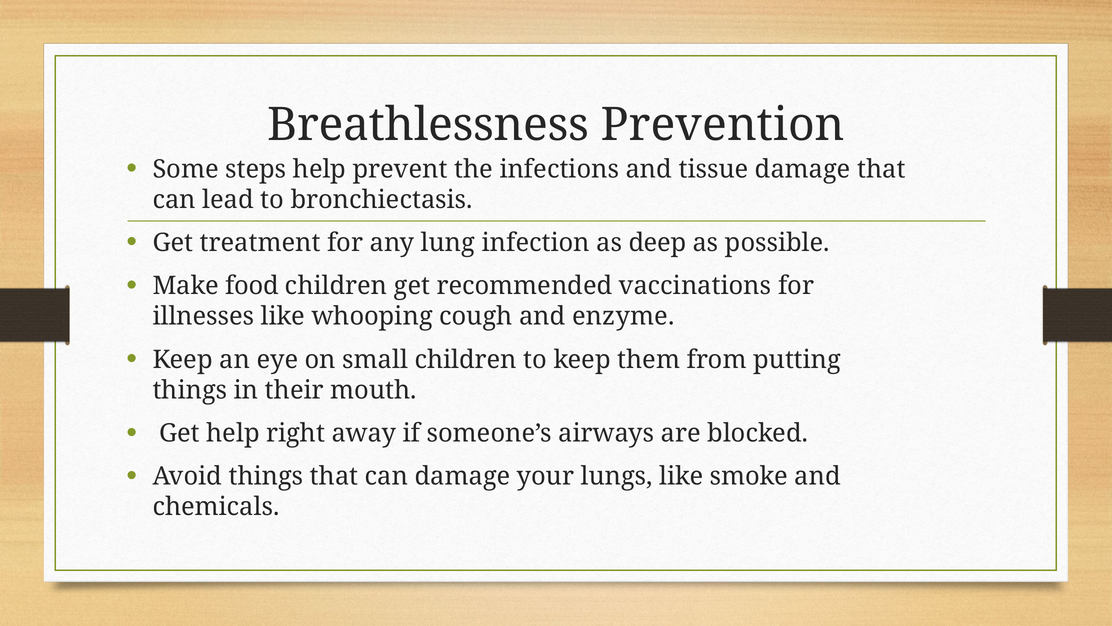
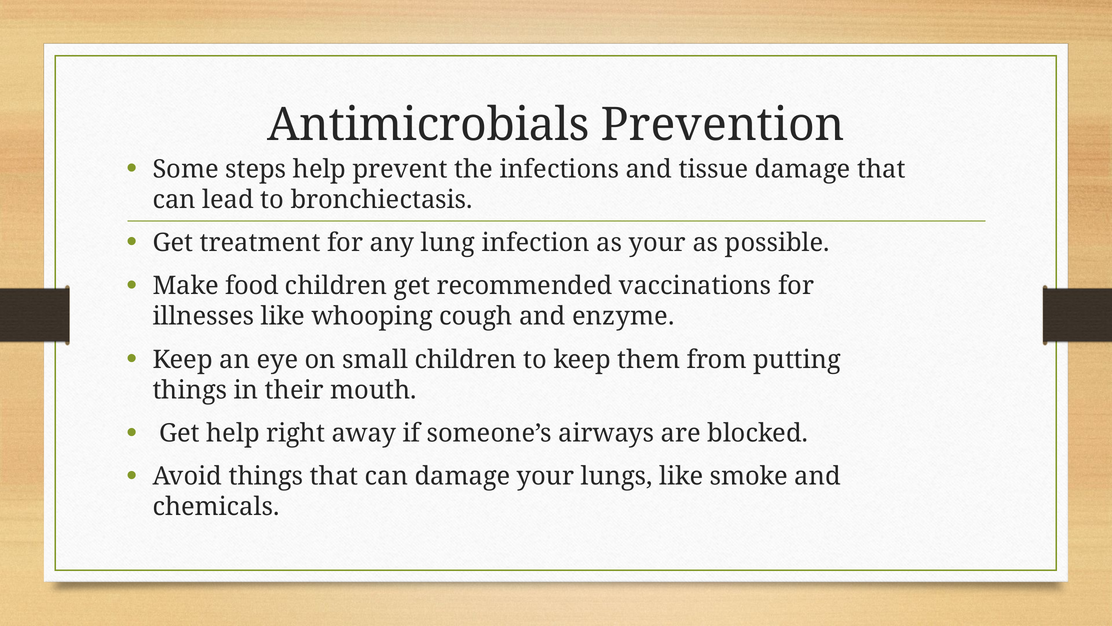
Breathlessness: Breathlessness -> Antimicrobials
as deep: deep -> your
